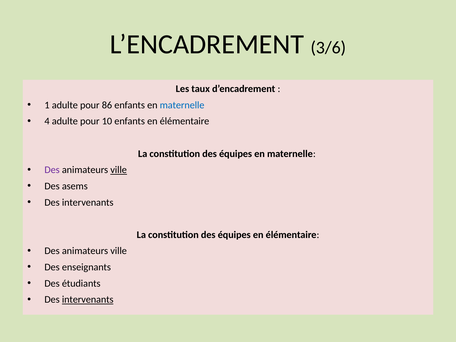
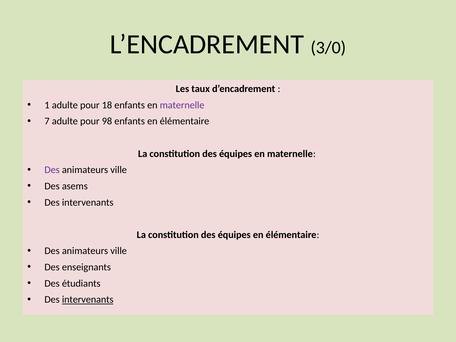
3/6: 3/6 -> 3/0
86: 86 -> 18
maternelle at (182, 105) colour: blue -> purple
4: 4 -> 7
10: 10 -> 98
ville at (119, 170) underline: present -> none
